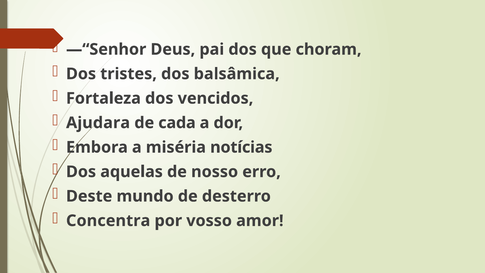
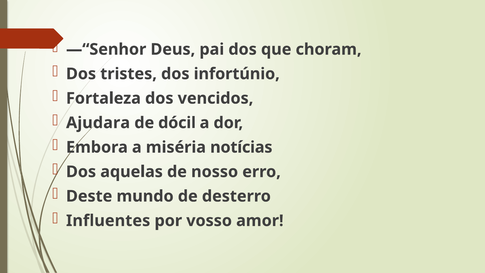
balsâmica: balsâmica -> infortúnio
cada: cada -> dócil
Concentra: Concentra -> Influentes
